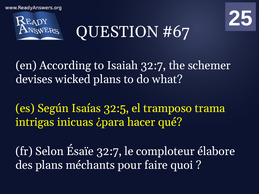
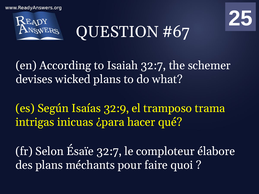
32:5: 32:5 -> 32:9
